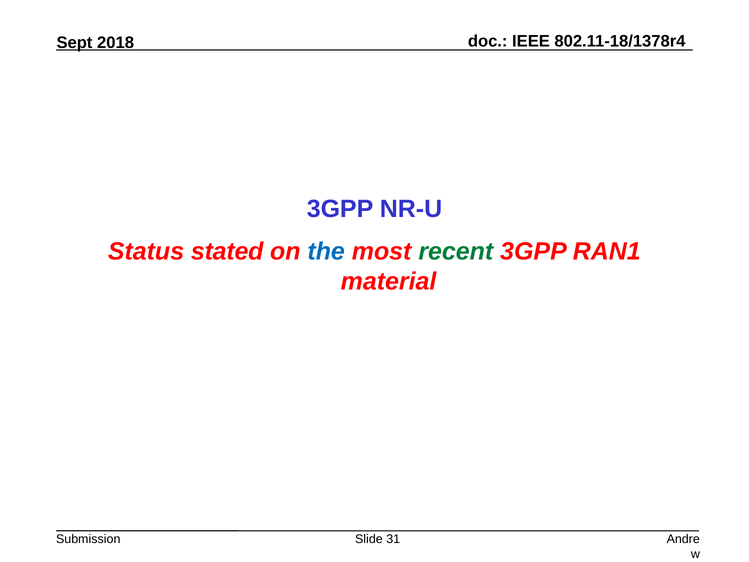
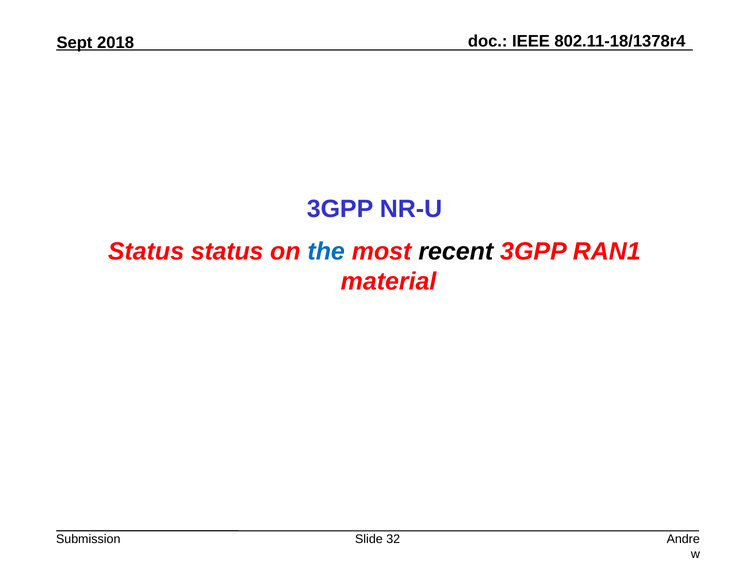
Status stated: stated -> status
recent colour: green -> black
31: 31 -> 32
